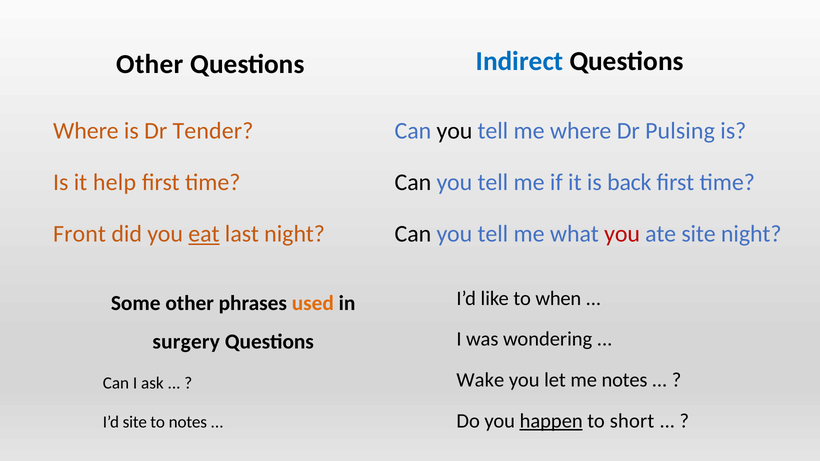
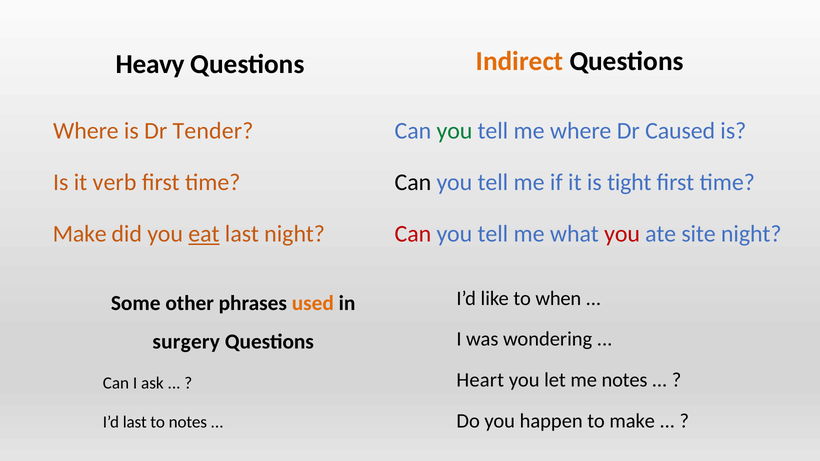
Indirect colour: blue -> orange
Other at (150, 64): Other -> Heavy
you at (454, 131) colour: black -> green
Pulsing: Pulsing -> Caused
help: help -> verb
back: back -> tight
Front at (80, 234): Front -> Make
Can at (413, 234) colour: black -> red
Wake: Wake -> Heart
happen underline: present -> none
to short: short -> make
I’d site: site -> last
